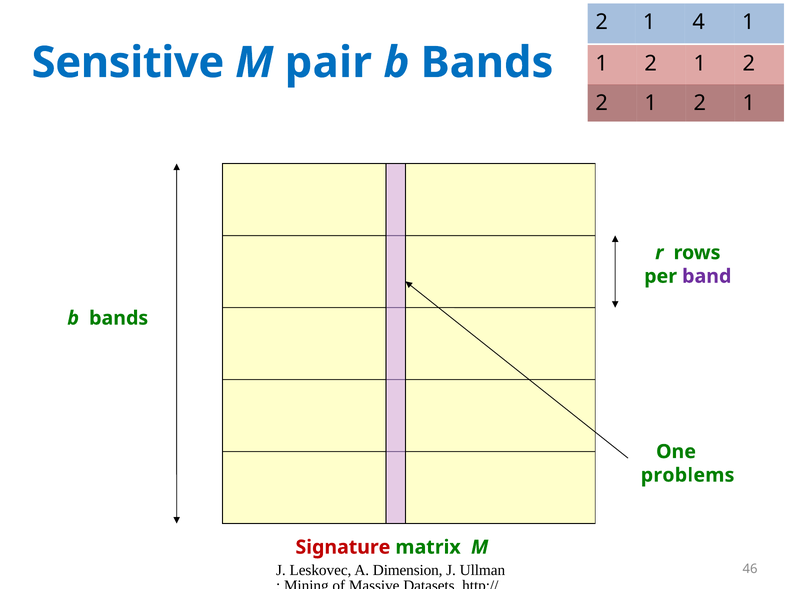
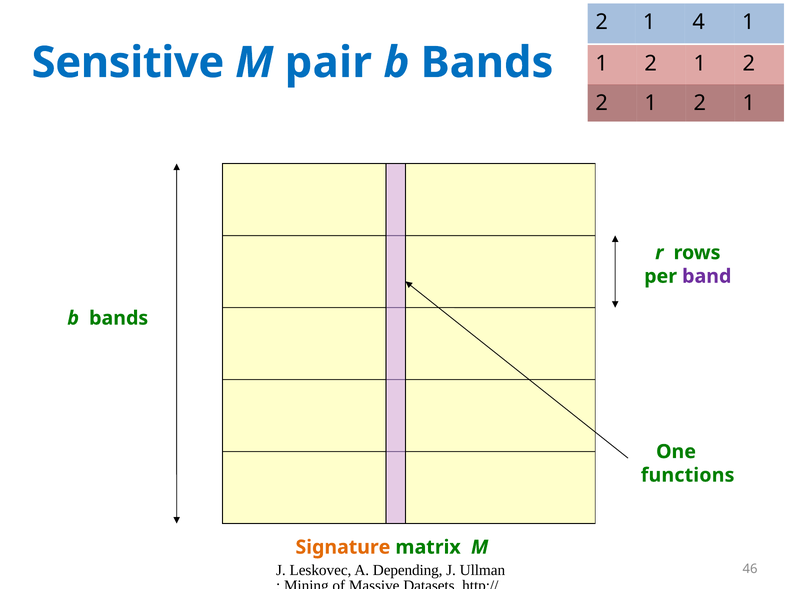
problems: problems -> functions
Signature colour: red -> orange
Dimension: Dimension -> Depending
